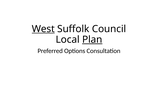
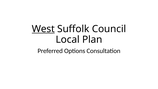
Plan underline: present -> none
